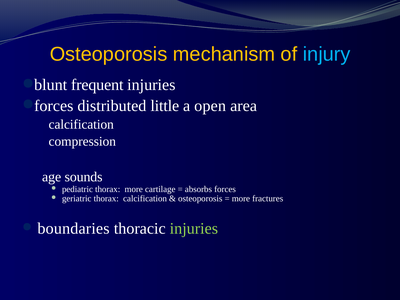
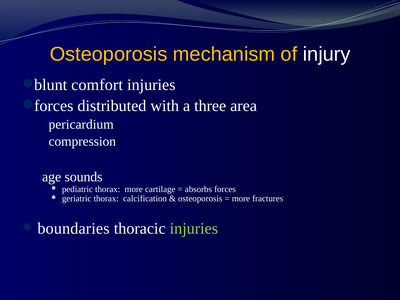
injury colour: light blue -> white
frequent: frequent -> comfort
little: little -> with
open: open -> three
calcification at (81, 124): calcification -> pericardium
